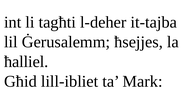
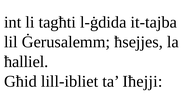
l-deher: l-deher -> l-ġdida
Mark: Mark -> Iħejji
